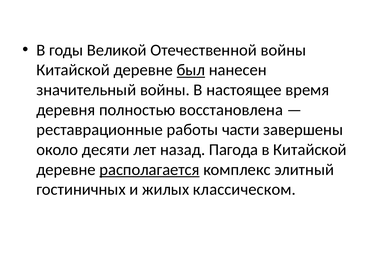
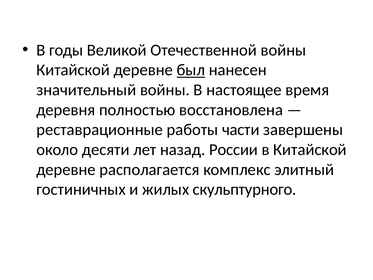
Пагода: Пагода -> России
располагается underline: present -> none
классическом: классическом -> скульптурного
